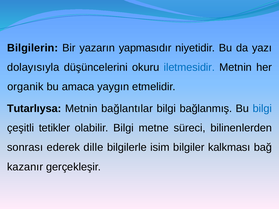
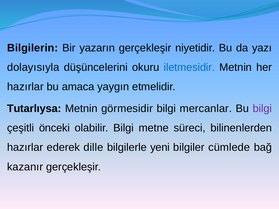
yazarın yapmasıdır: yapmasıdır -> gerçekleşir
organik at (25, 87): organik -> hazırlar
bağlantılar: bağlantılar -> görmesidir
bağlanmış: bağlanmış -> mercanlar
bilgi at (262, 109) colour: blue -> purple
tetikler: tetikler -> önceki
sonrası at (25, 148): sonrası -> hazırlar
isim: isim -> yeni
kalkması: kalkması -> cümlede
